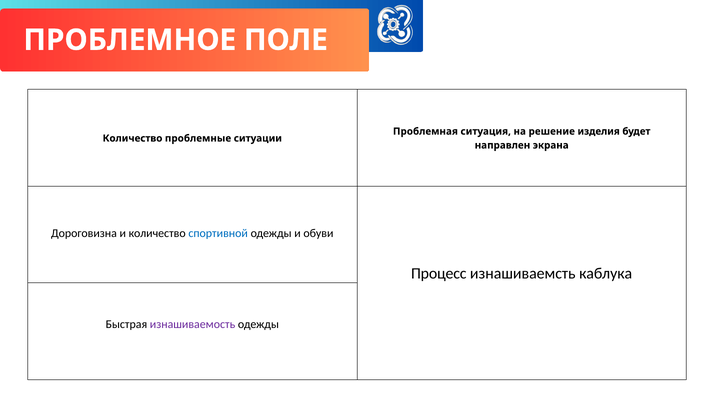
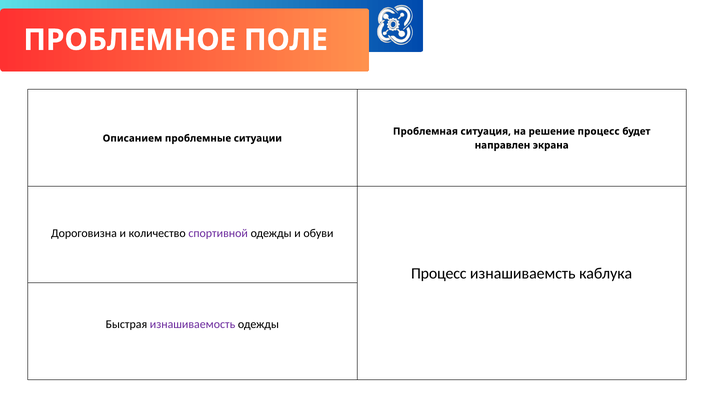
решение изделия: изделия -> процесс
Количество at (133, 138): Количество -> Описанием
спортивной colour: blue -> purple
